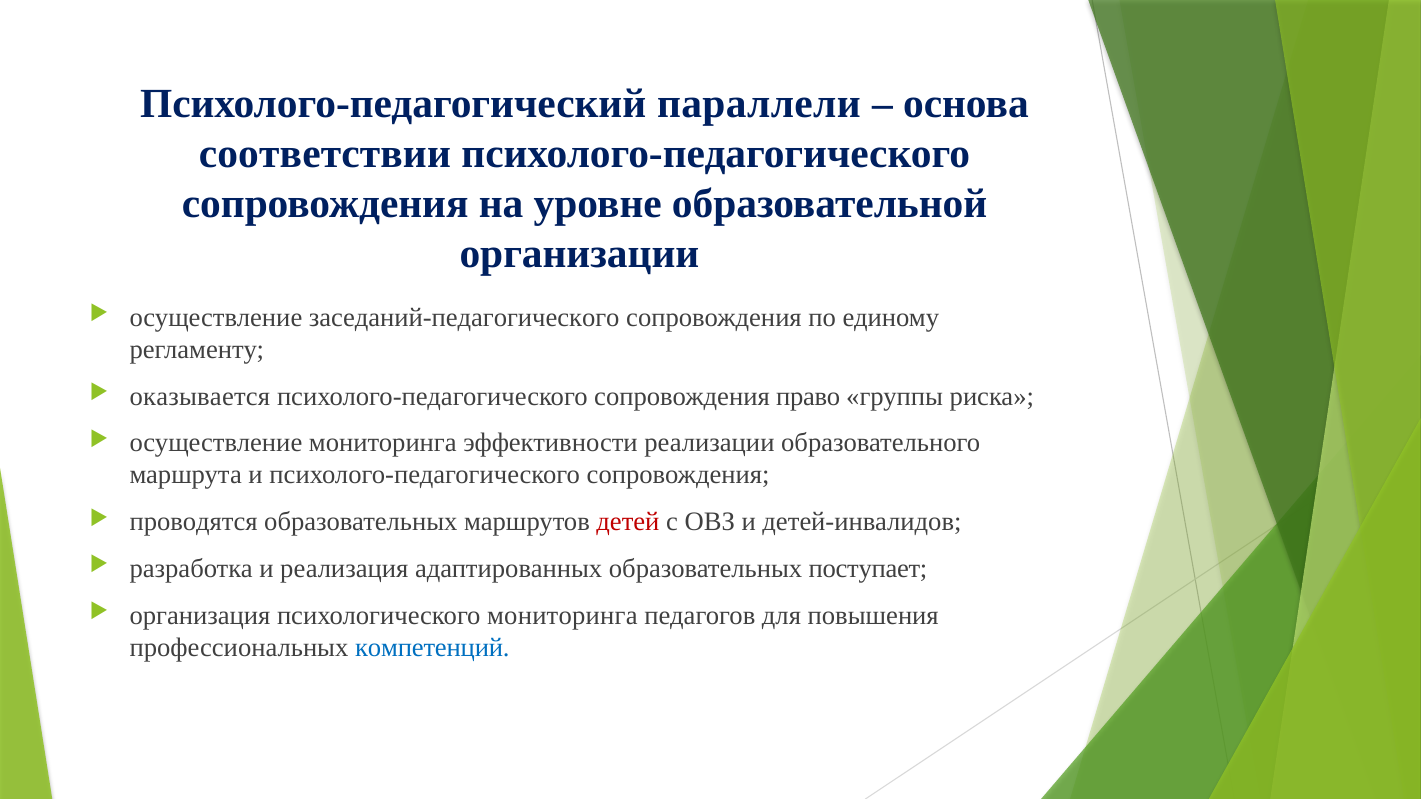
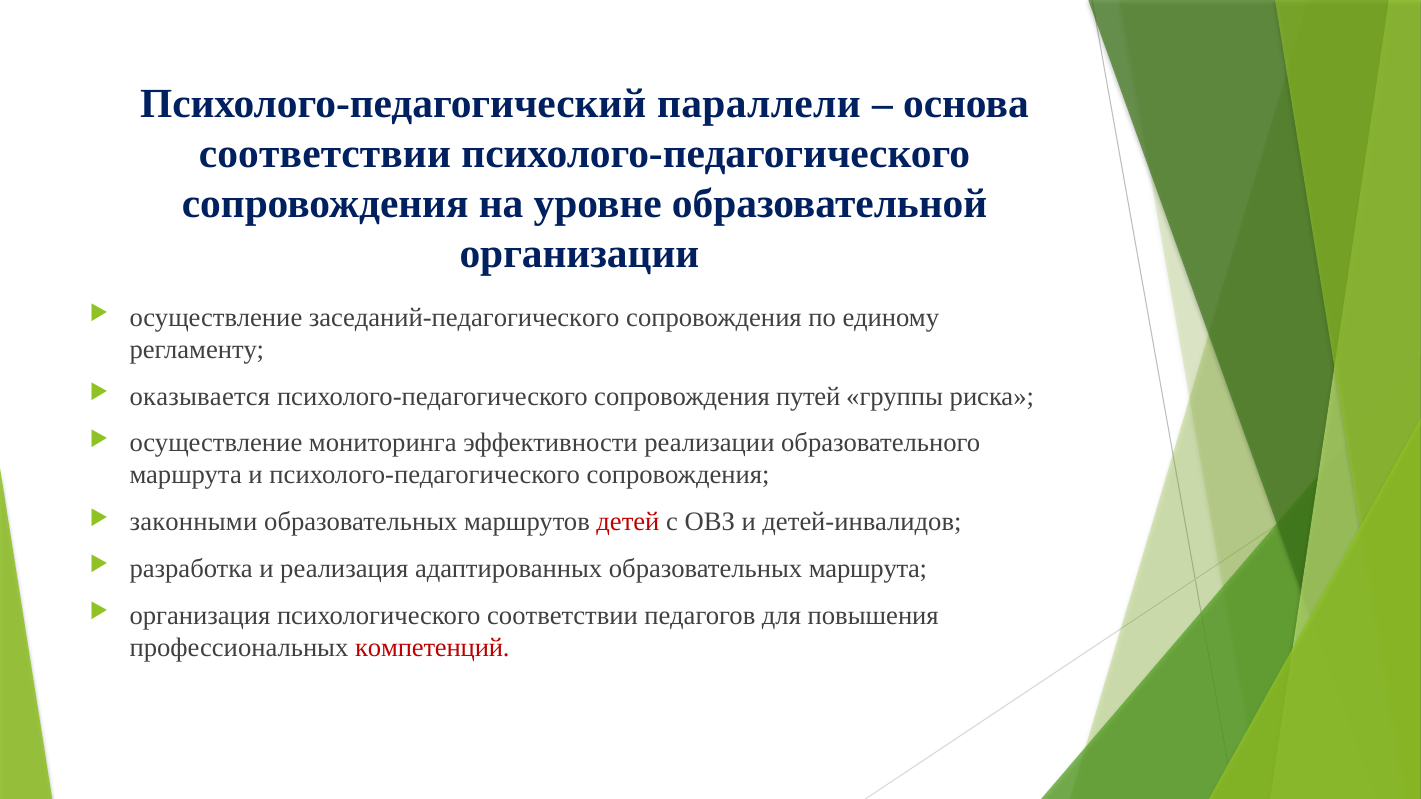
право: право -> путей
проводятся: проводятся -> законными
образовательных поступает: поступает -> маршрута
психологического мониторинга: мониторинга -> соответствии
компетенций colour: blue -> red
